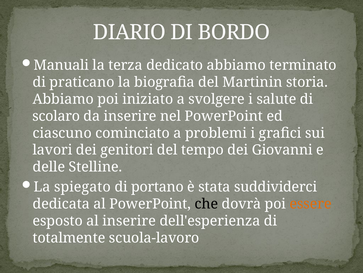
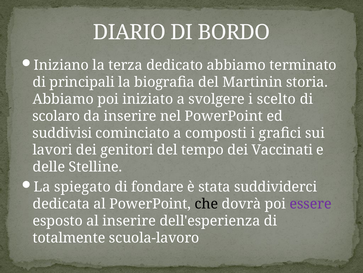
Manuali: Manuali -> Iniziano
praticano: praticano -> principali
salute: salute -> scelto
ciascuno: ciascuno -> suddivisi
problemi: problemi -> composti
Giovanni: Giovanni -> Vaccinati
portano: portano -> fondare
essere colour: orange -> purple
